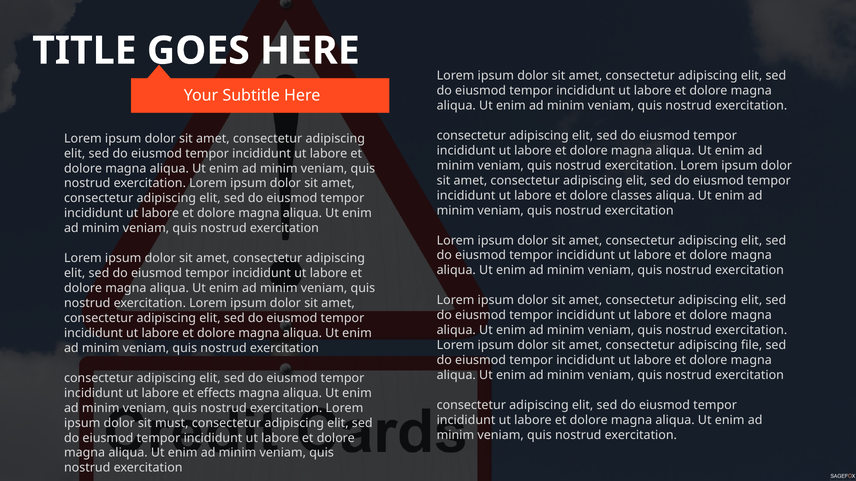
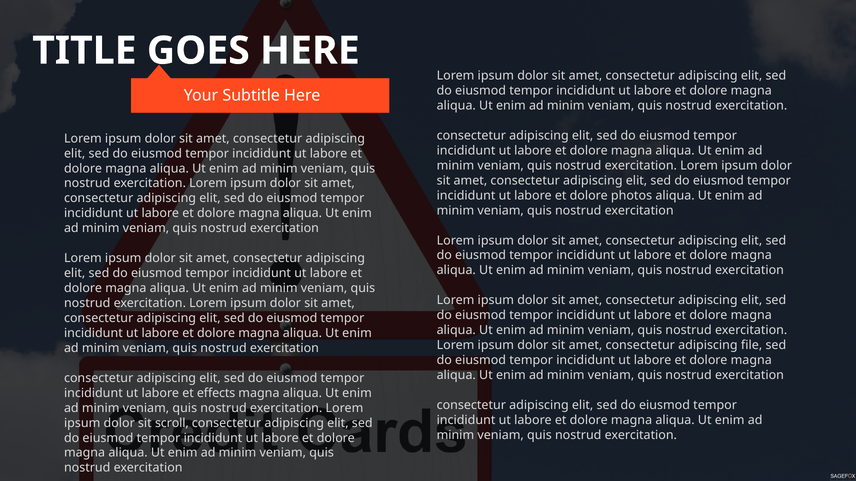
classes: classes -> photos
must: must -> scroll
